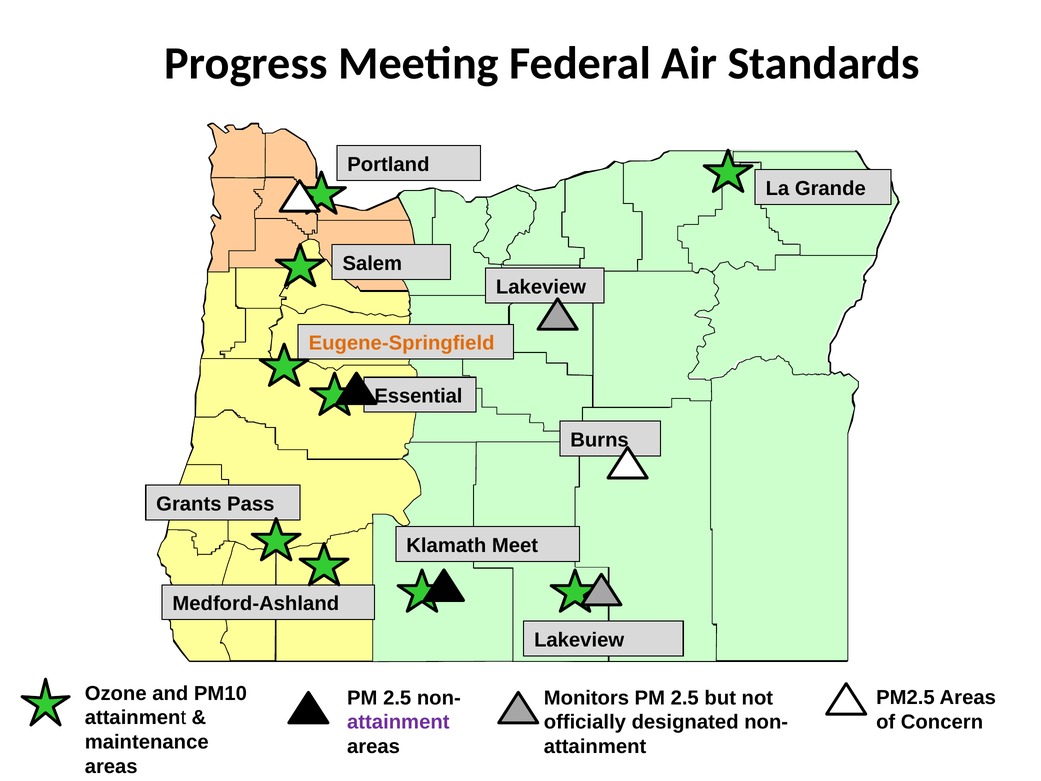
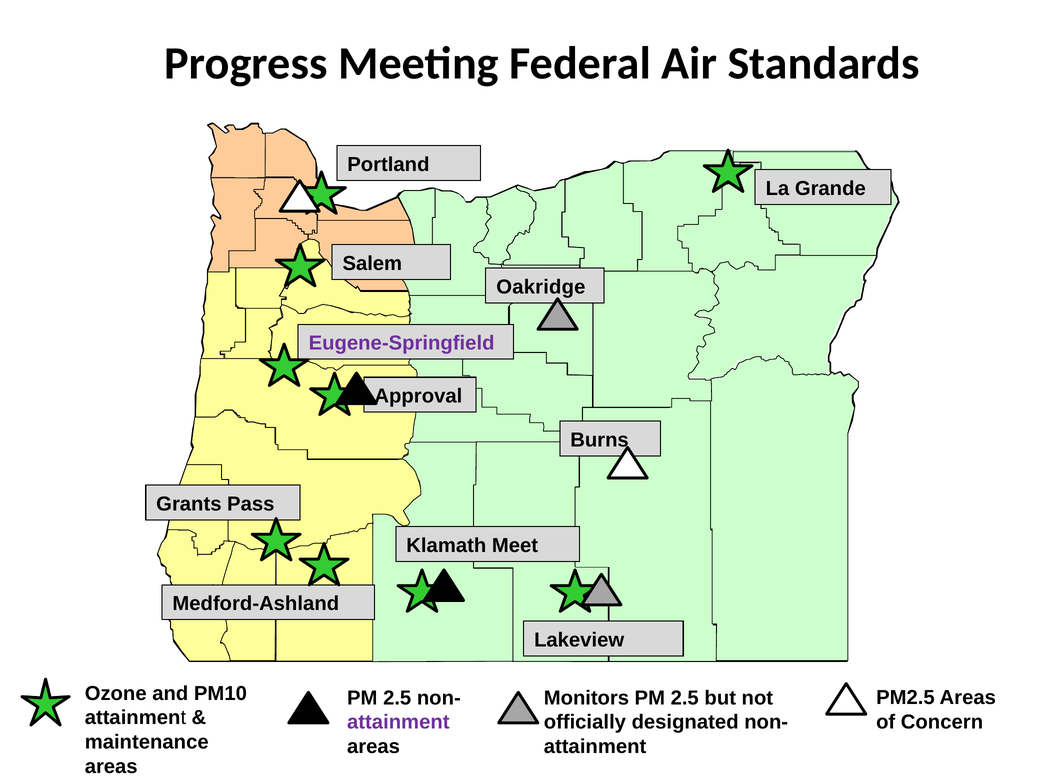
Lakeview at (541, 287): Lakeview -> Oakridge
Eugene-Springfield colour: orange -> purple
Essential: Essential -> Approval
